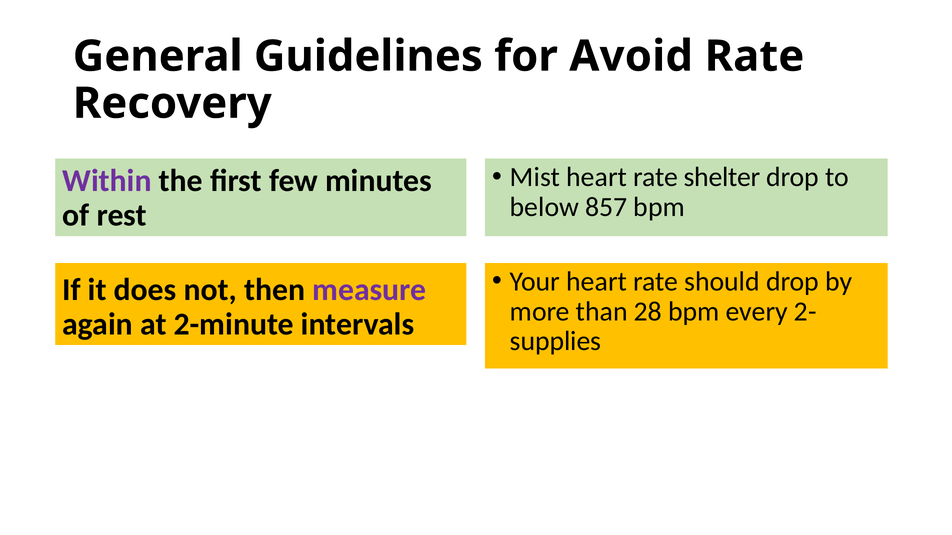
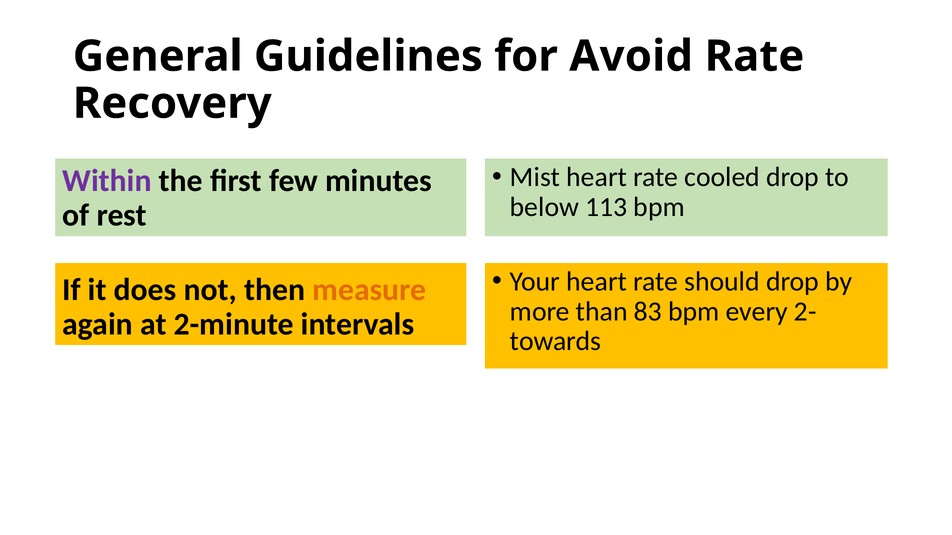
shelter: shelter -> cooled
857: 857 -> 113
measure colour: purple -> orange
28: 28 -> 83
supplies: supplies -> towards
